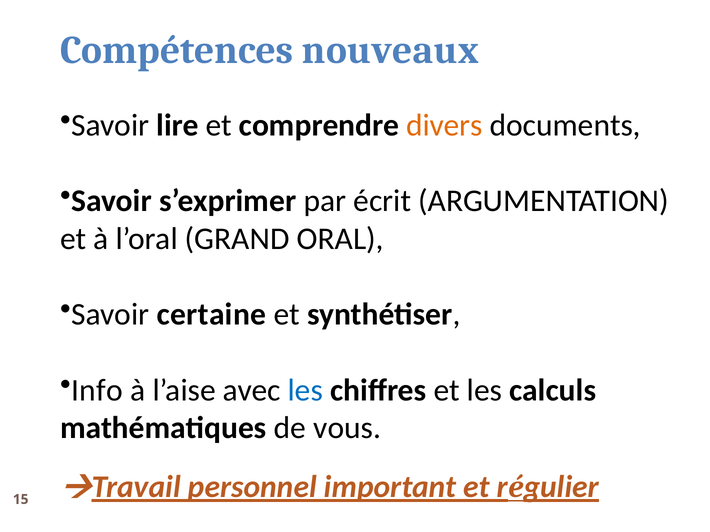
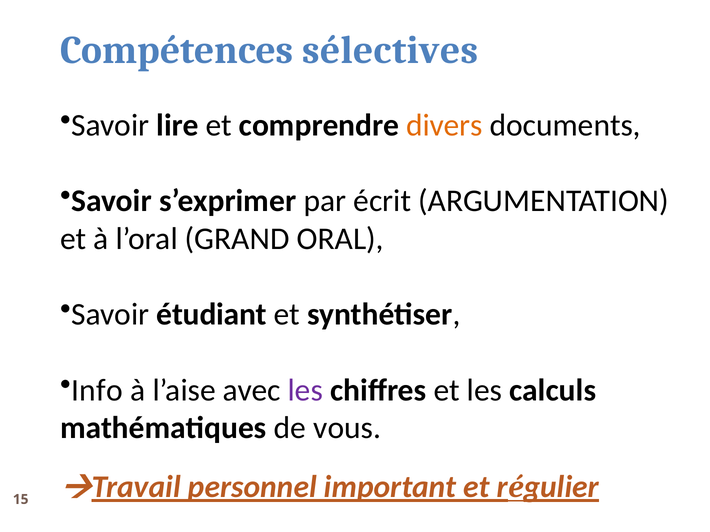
nouveaux: nouveaux -> sélectives
certaine: certaine -> étudiant
les at (305, 390) colour: blue -> purple
